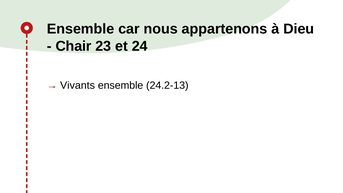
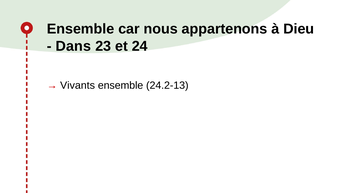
Chair: Chair -> Dans
